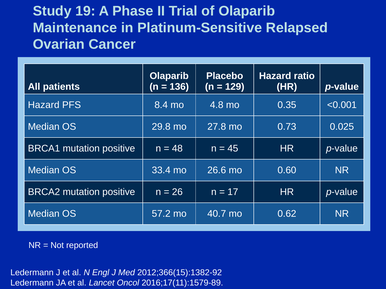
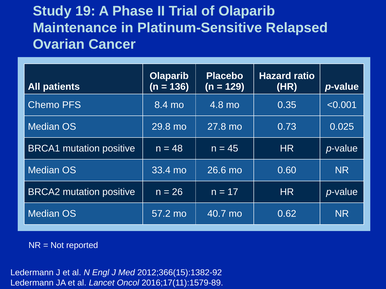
Hazard at (44, 105): Hazard -> Chemo
